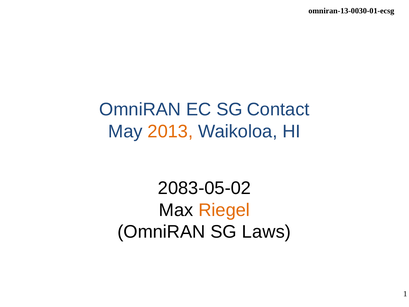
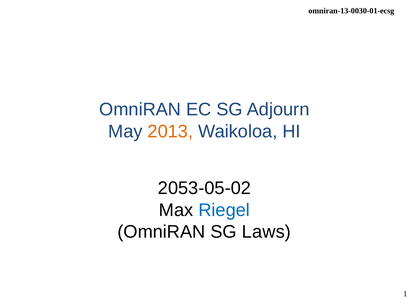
Contact: Contact -> Adjourn
2083-05-02: 2083-05-02 -> 2053-05-02
Riegel colour: orange -> blue
